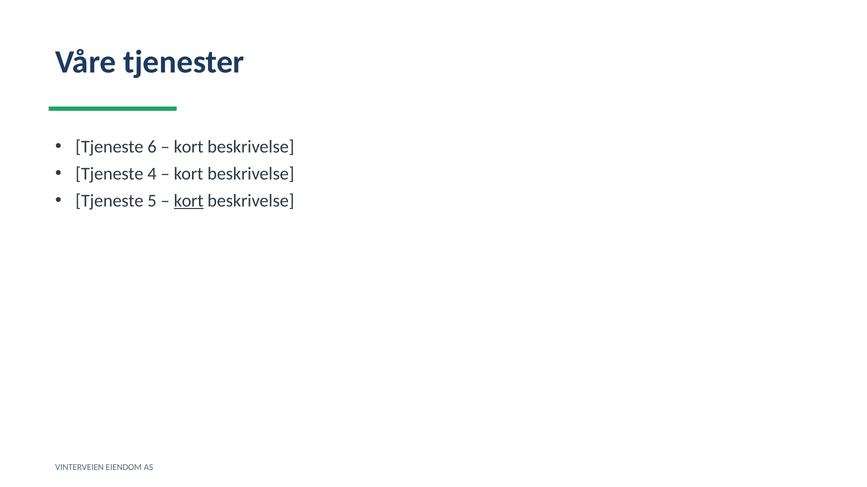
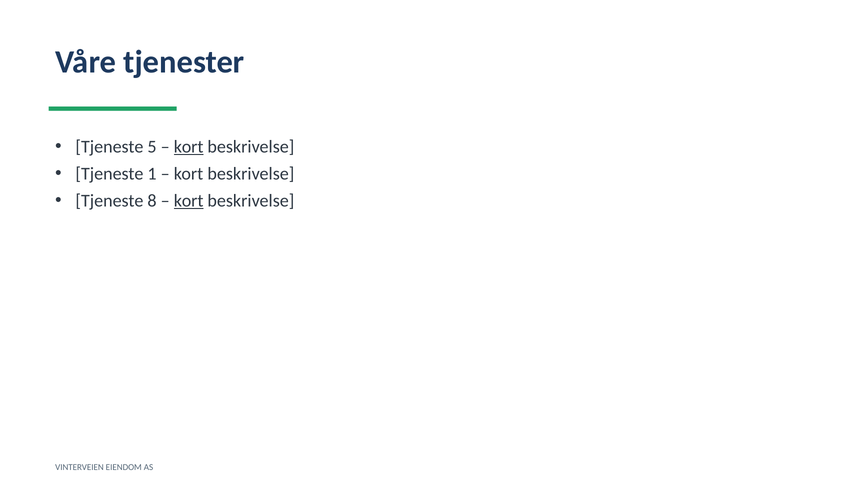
6: 6 -> 5
kort at (189, 147) underline: none -> present
4: 4 -> 1
5: 5 -> 8
